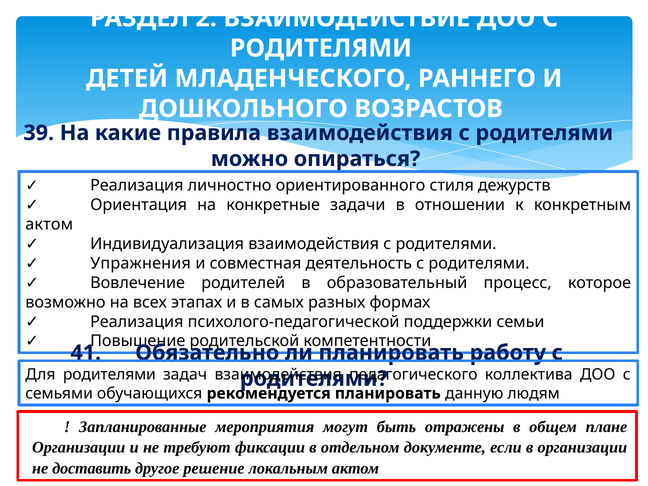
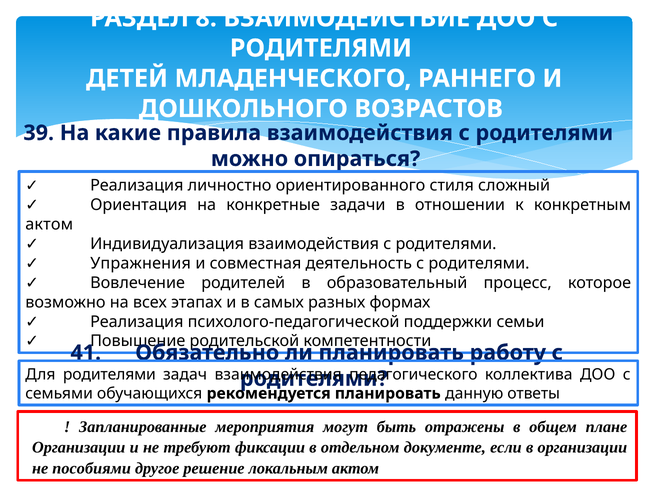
2: 2 -> 8
дежурств: дежурств -> сложный
людям: людям -> ответы
доставить: доставить -> пособиями
